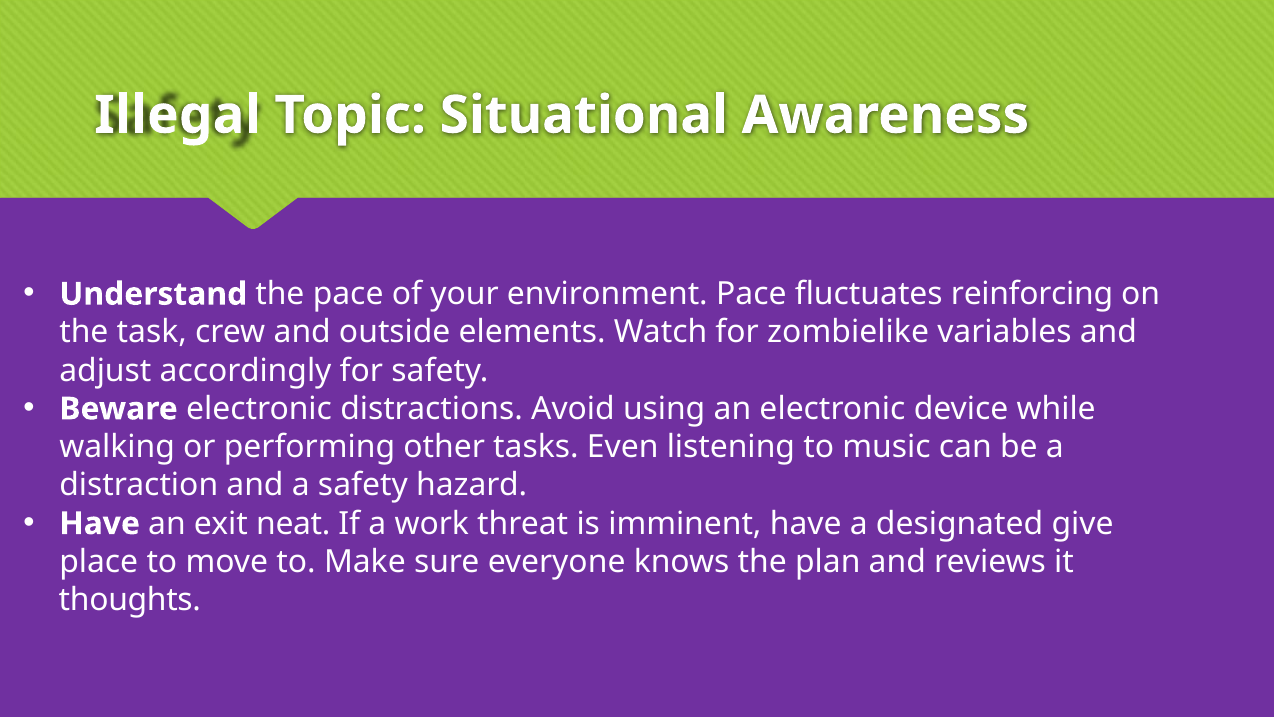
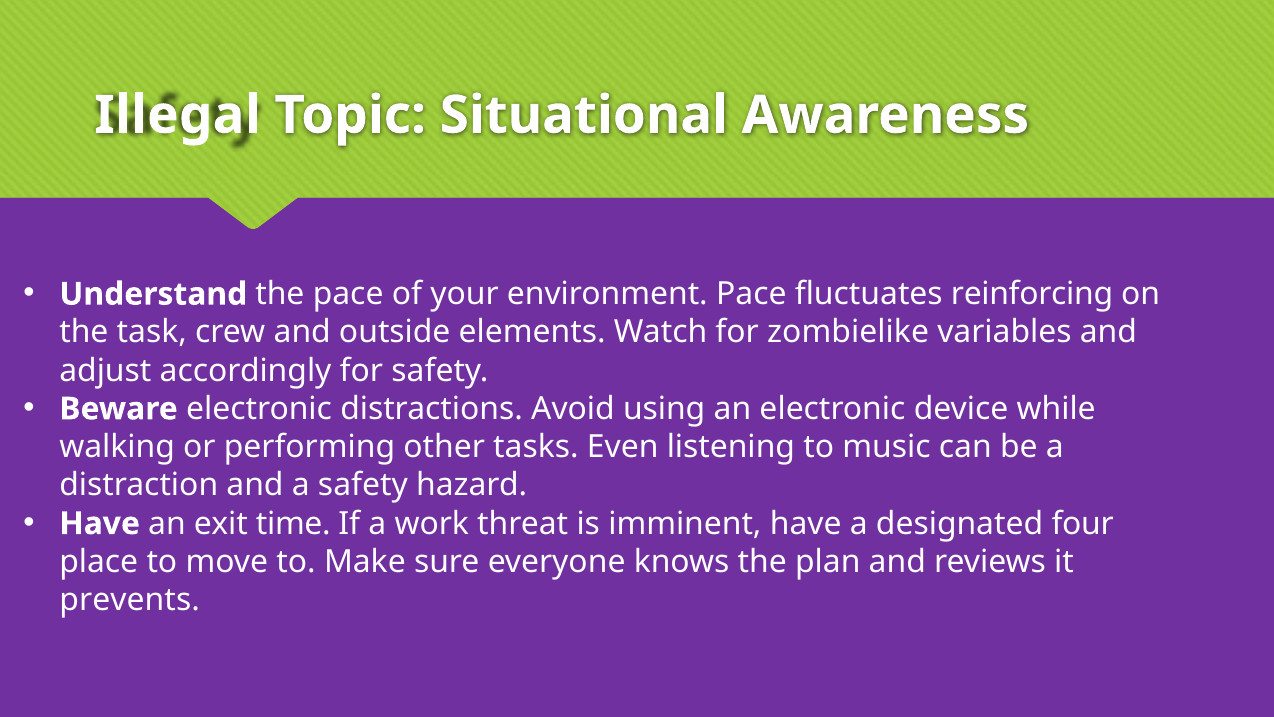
neat: neat -> time
give: give -> four
thoughts: thoughts -> prevents
